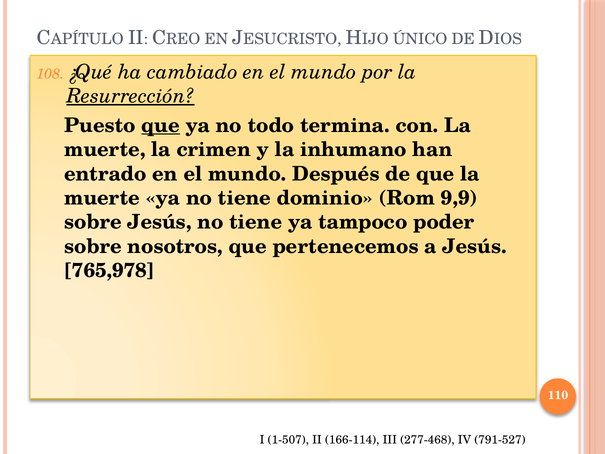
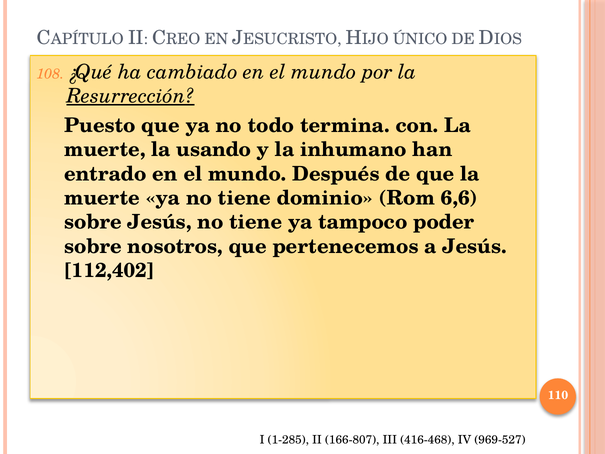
que at (161, 125) underline: present -> none
crimen: crimen -> usando
9,9: 9,9 -> 6,6
765,978: 765,978 -> 112,402
1-507: 1-507 -> 1-285
166-114: 166-114 -> 166-807
277-468: 277-468 -> 416-468
791-527: 791-527 -> 969-527
